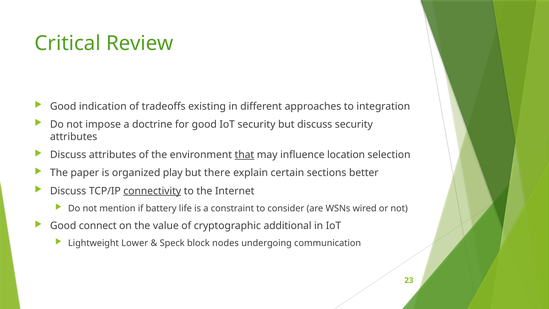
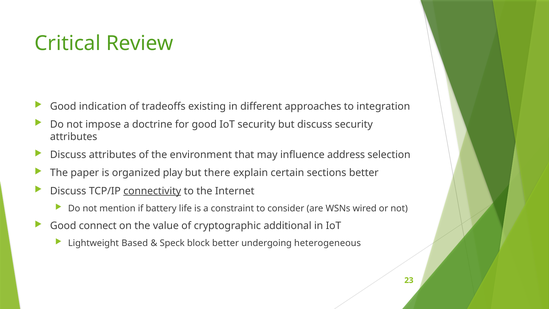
that underline: present -> none
location: location -> address
Lower: Lower -> Based
block nodes: nodes -> better
communication: communication -> heterogeneous
